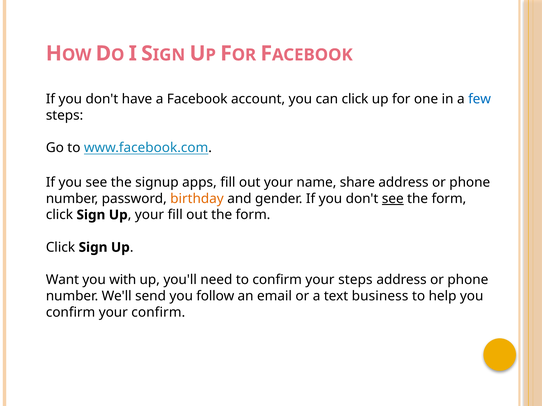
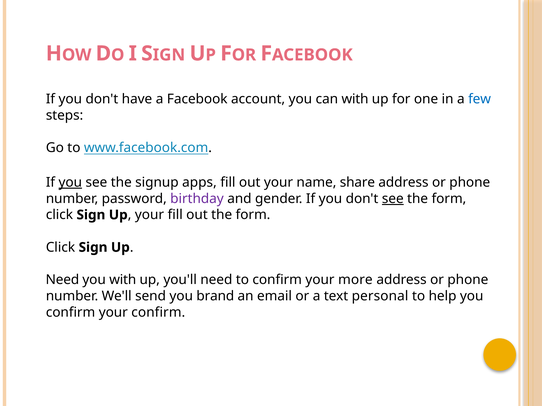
can click: click -> with
you at (70, 183) underline: none -> present
birthday colour: orange -> purple
Want at (62, 280): Want -> Need
your steps: steps -> more
follow: follow -> brand
business: business -> personal
